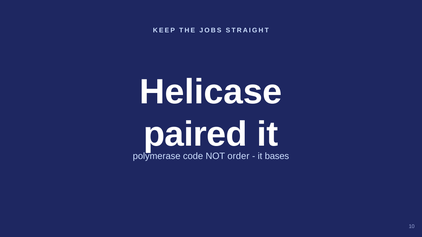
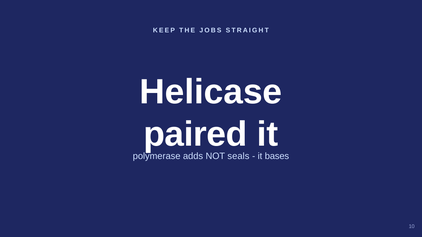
code: code -> adds
order: order -> seals
